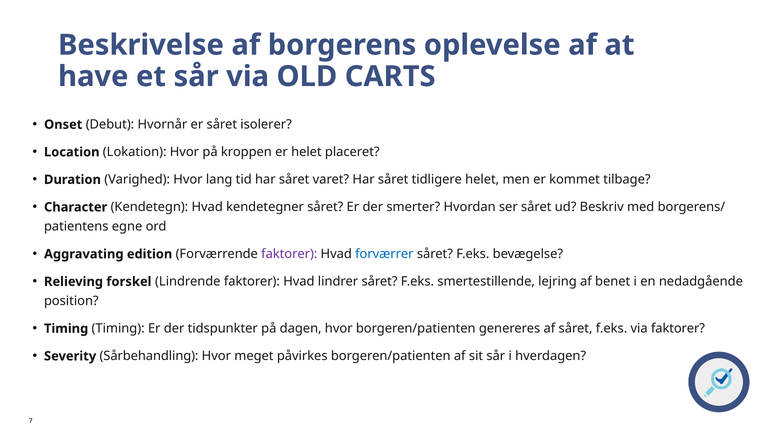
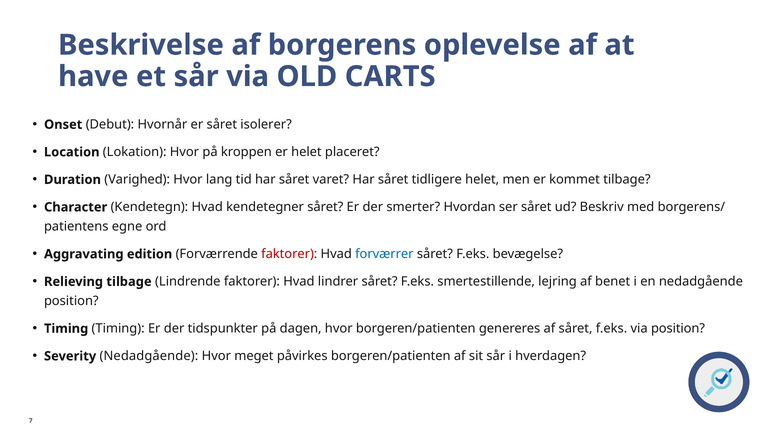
faktorer at (289, 254) colour: purple -> red
Relieving forskel: forskel -> tilbage
via faktorer: faktorer -> position
Severity Sårbehandling: Sårbehandling -> Nedadgående
